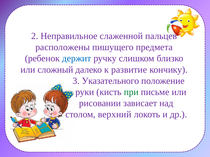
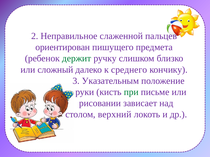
расположены: расположены -> ориентирован
держит colour: blue -> green
развитие: развитие -> среднего
Указательного: Указательного -> Указательным
